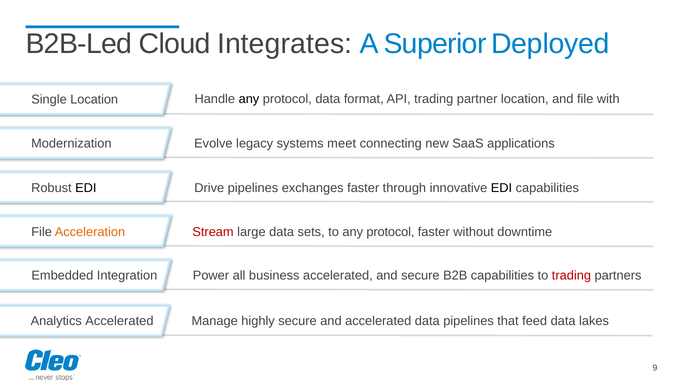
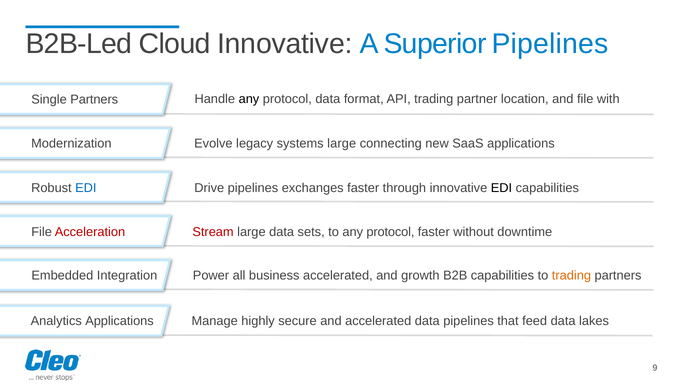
Cloud Integrates: Integrates -> Innovative
Superior Deployed: Deployed -> Pipelines
Single Location: Location -> Partners
systems meet: meet -> large
EDI at (86, 188) colour: black -> blue
Acceleration colour: orange -> red
and secure: secure -> growth
trading at (571, 276) colour: red -> orange
Analytics Accelerated: Accelerated -> Applications
